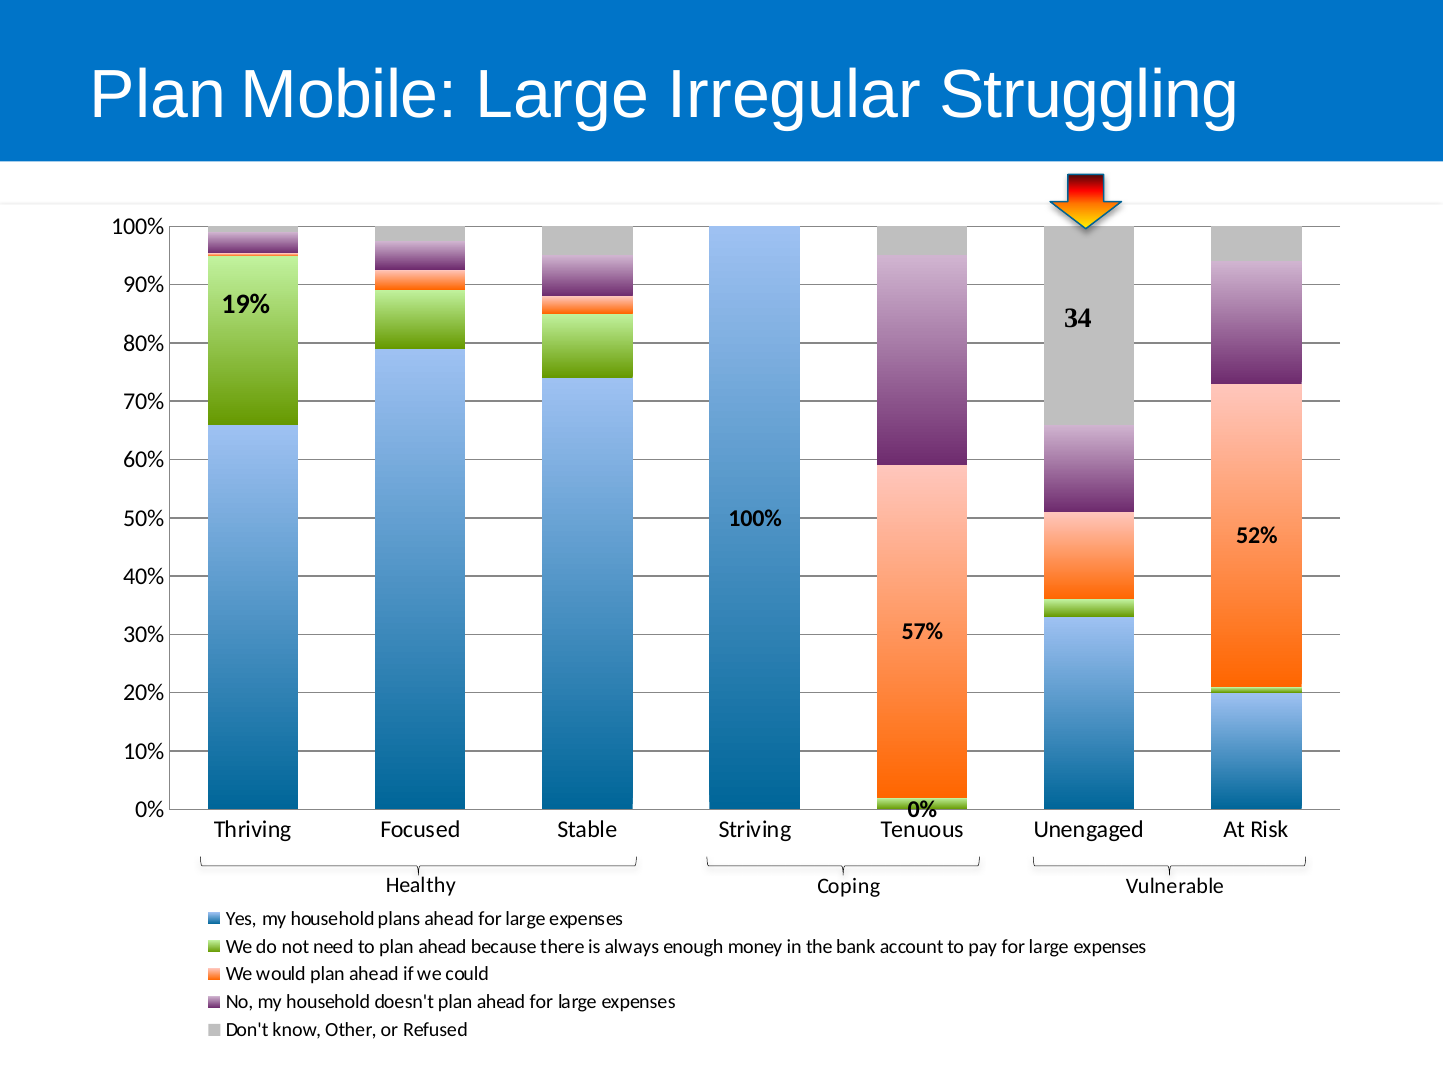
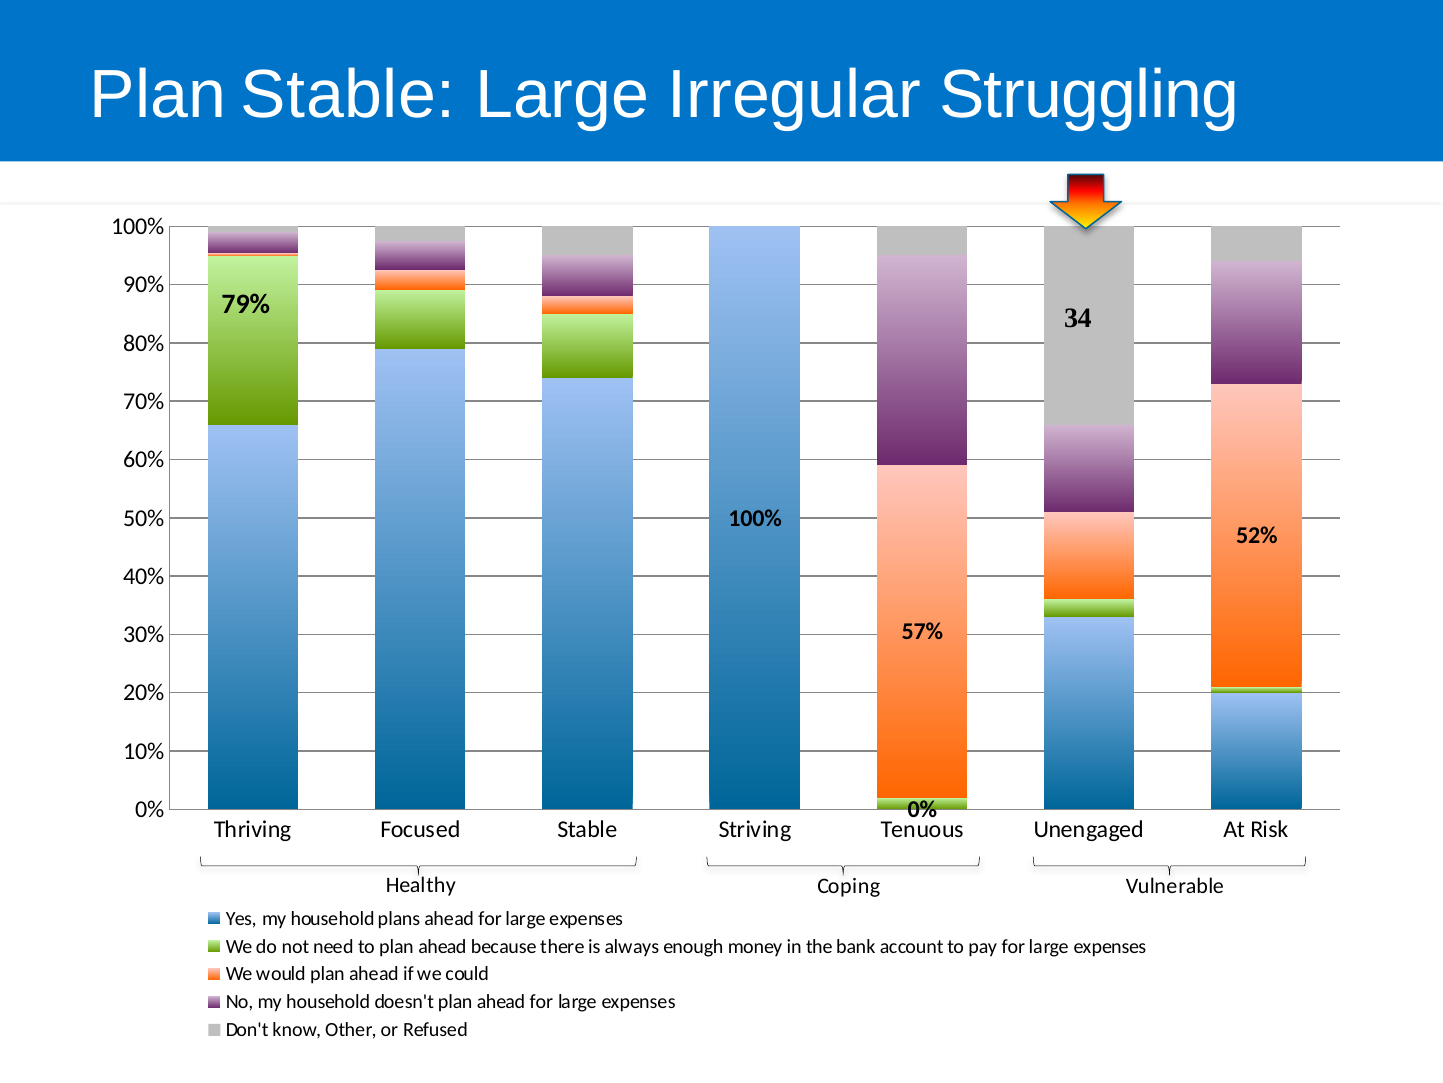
Plan Mobile: Mobile -> Stable
19%: 19% -> 79%
